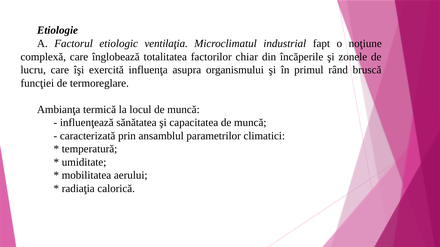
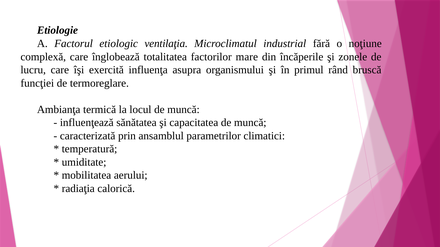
fapt: fapt -> fără
chiar: chiar -> mare
